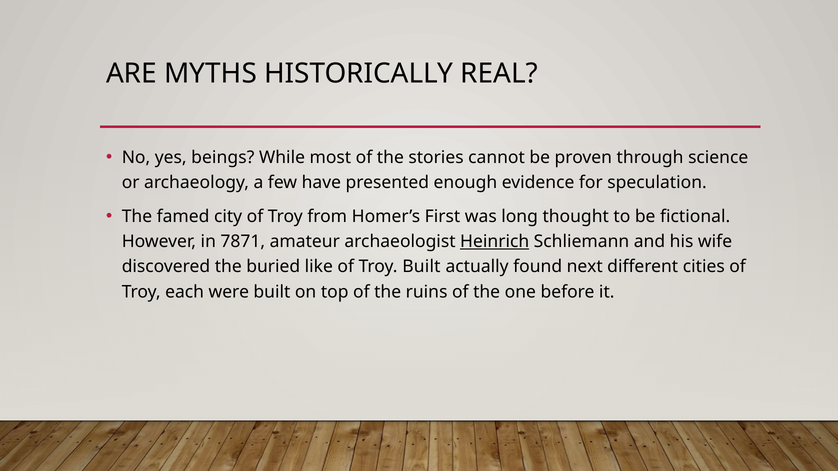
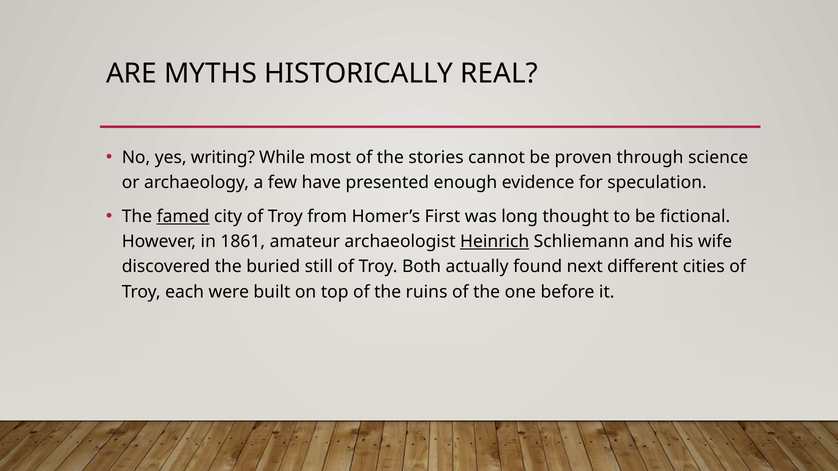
beings: beings -> writing
famed underline: none -> present
7871: 7871 -> 1861
like: like -> still
Troy Built: Built -> Both
